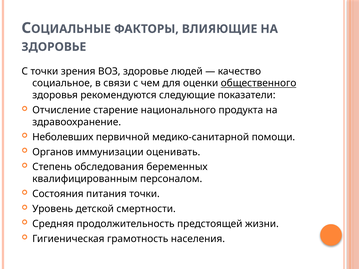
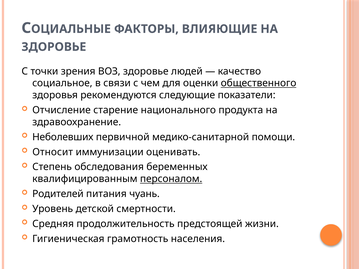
Органов: Органов -> Относит
персоналом underline: none -> present
Состояния: Состояния -> Родителей
питания точки: точки -> чуань
